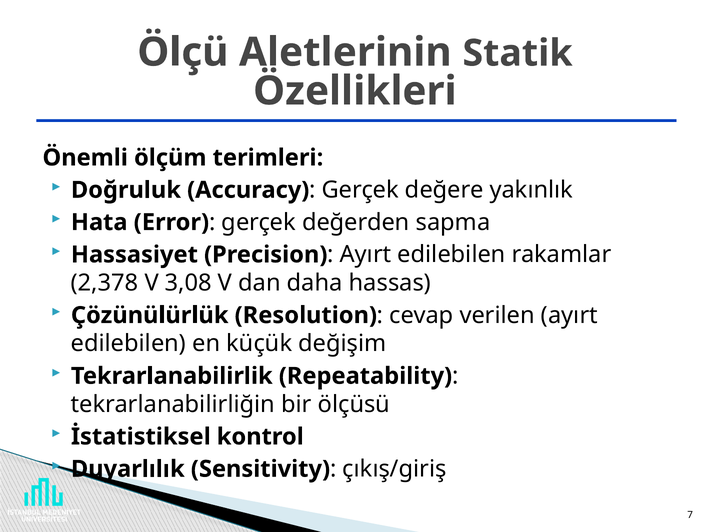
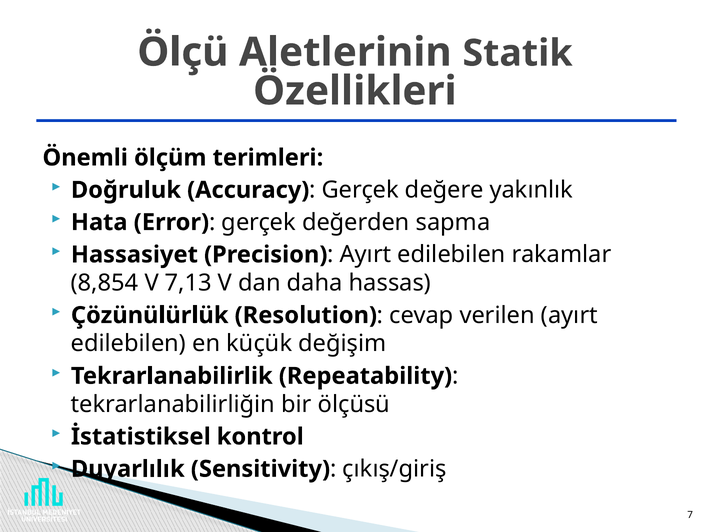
2,378: 2,378 -> 8,854
3,08: 3,08 -> 7,13
